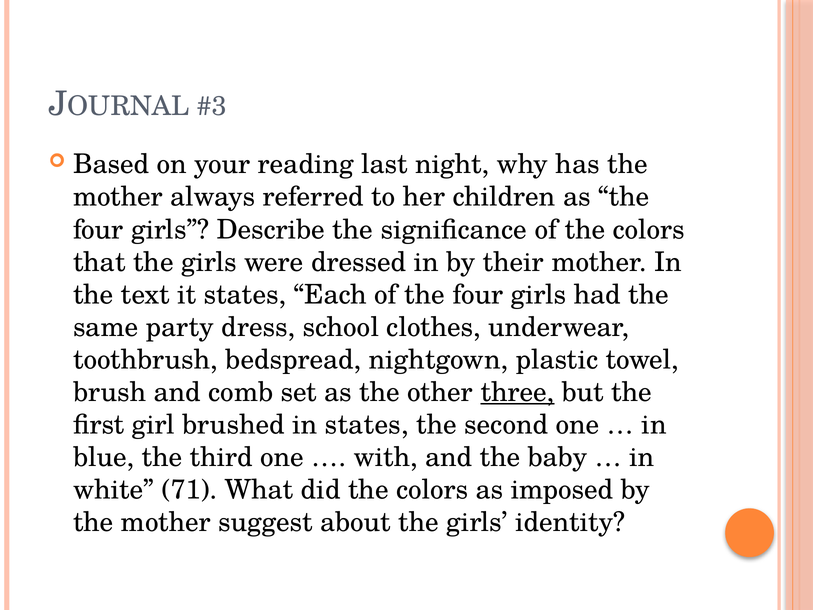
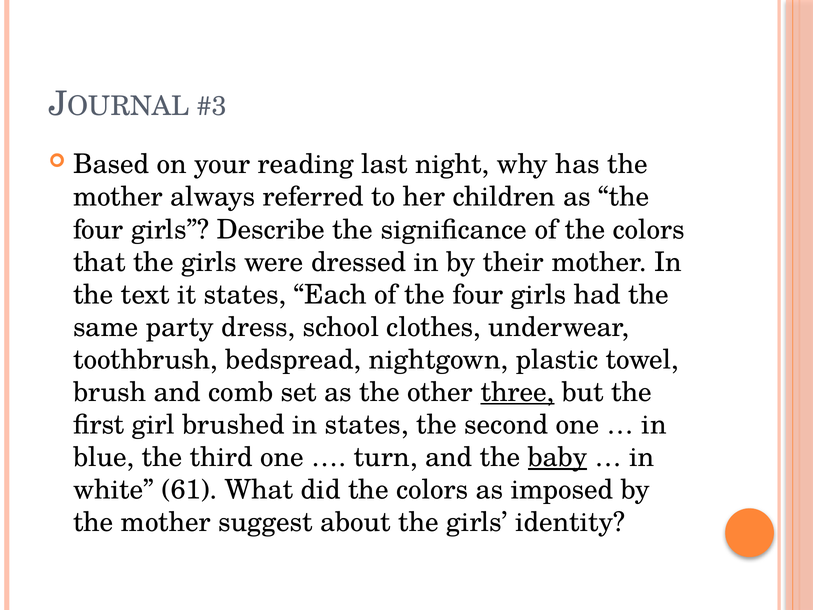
with: with -> turn
baby underline: none -> present
71: 71 -> 61
